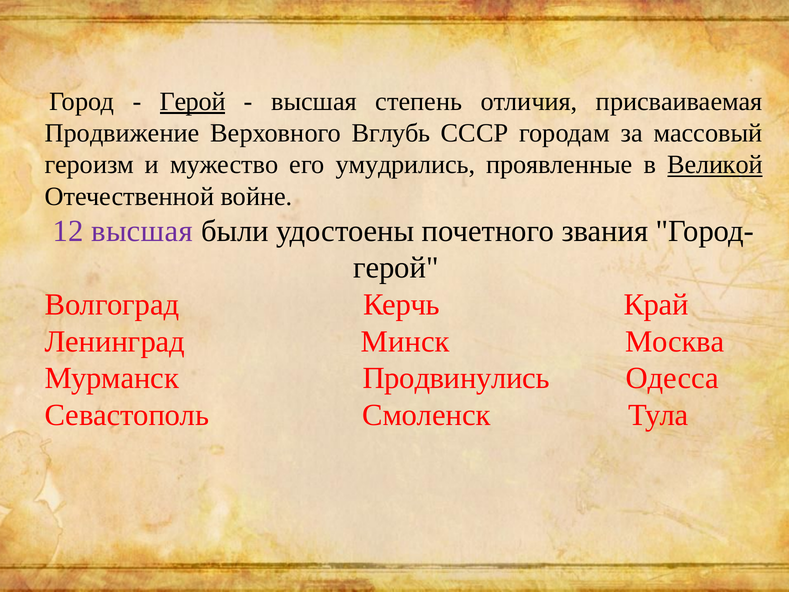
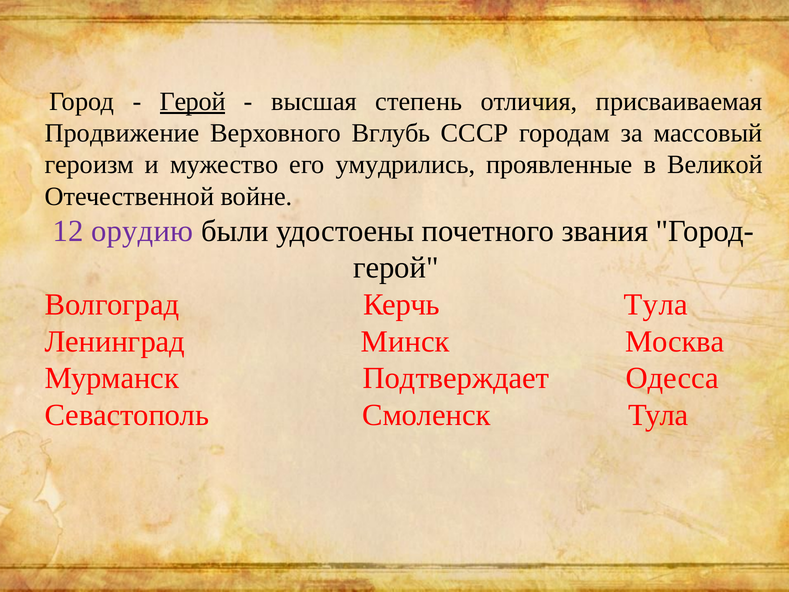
Великой underline: present -> none
12 высшая: высшая -> орудию
Керчь Край: Край -> Тула
Продвинулись: Продвинулись -> Подтверждает
